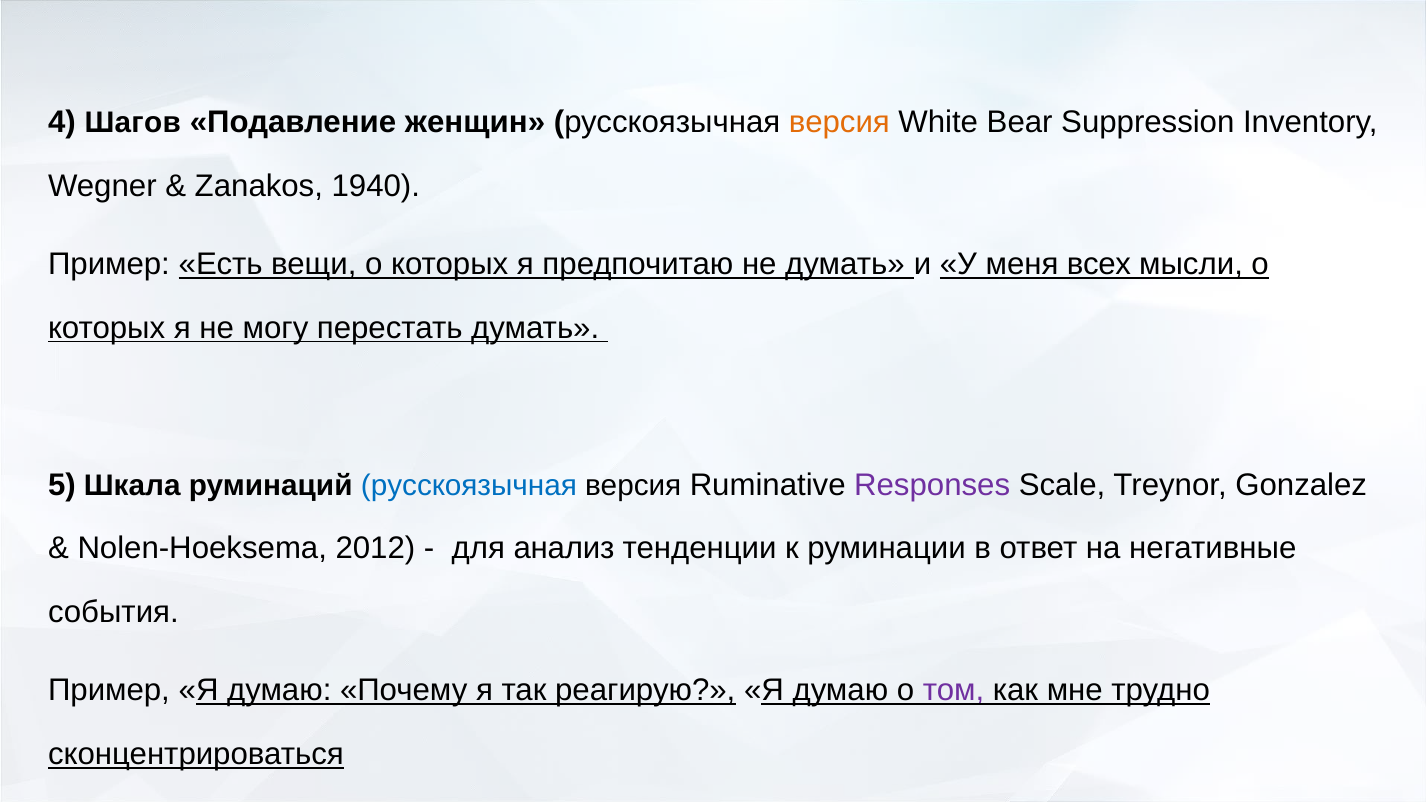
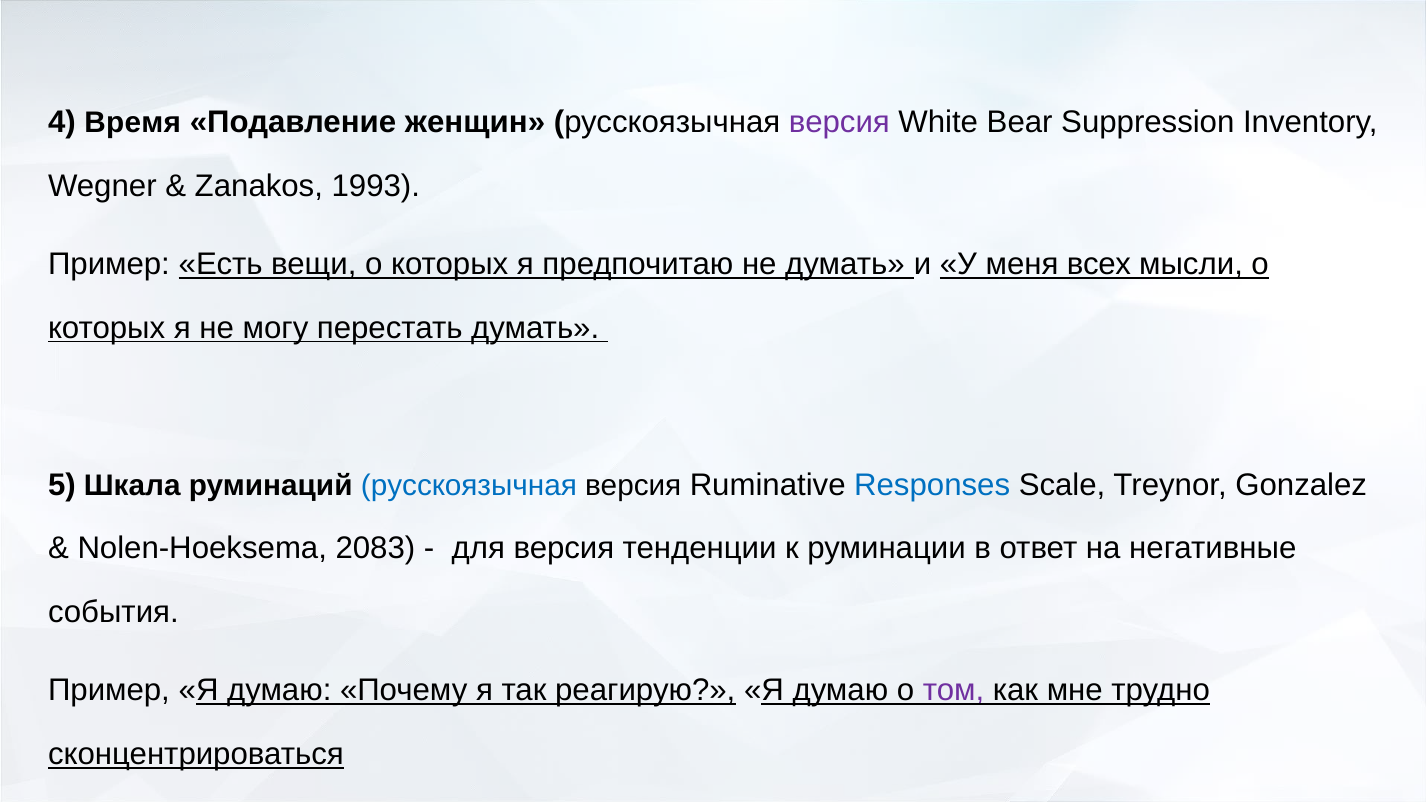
Шагов: Шагов -> Время
версия at (839, 122) colour: orange -> purple
1940: 1940 -> 1993
Responses colour: purple -> blue
2012: 2012 -> 2083
для анализ: анализ -> версия
